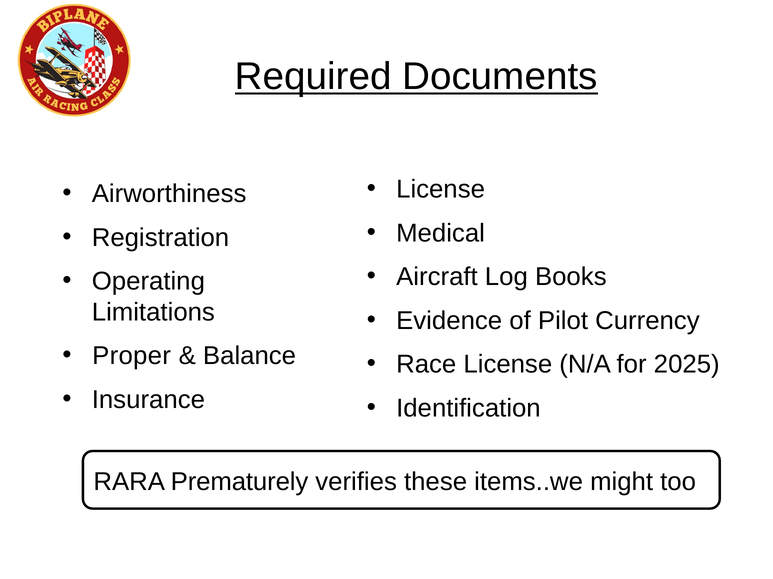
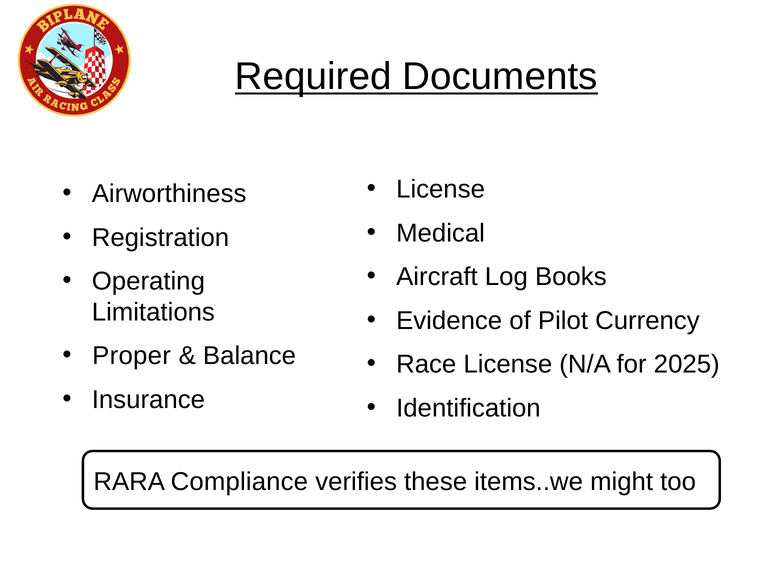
Prematurely: Prematurely -> Compliance
